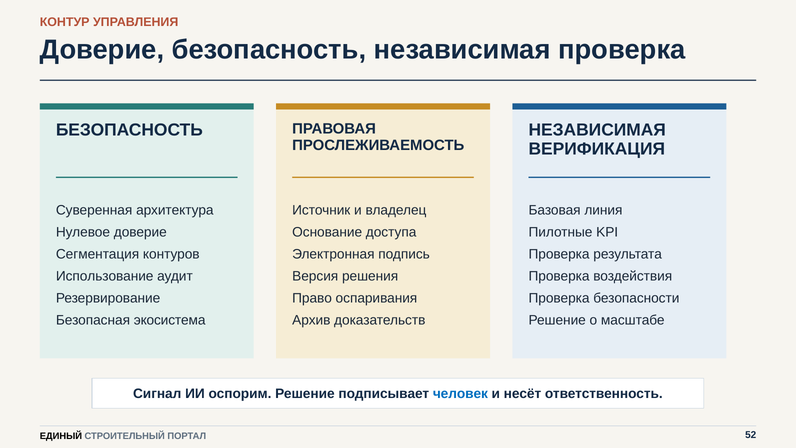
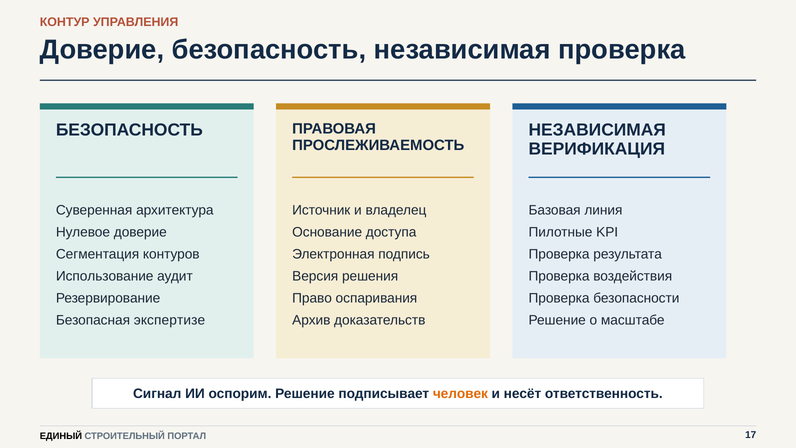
экосистема: экосистема -> экспертизе
человек colour: blue -> orange
52: 52 -> 17
